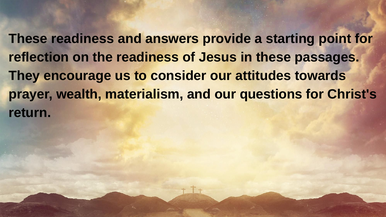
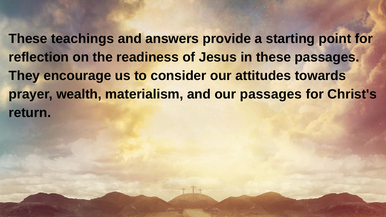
These readiness: readiness -> teachings
our questions: questions -> passages
